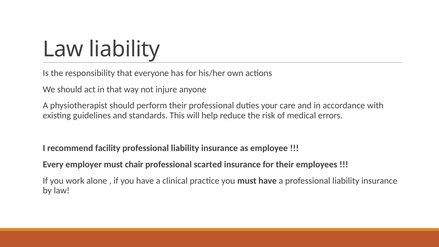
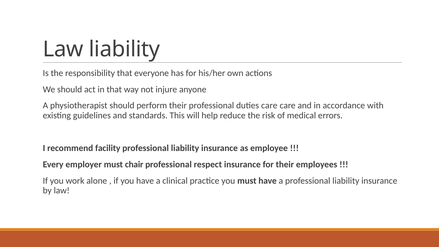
duties your: your -> care
scarted: scarted -> respect
